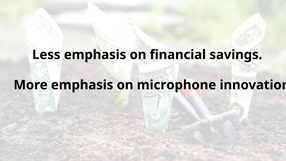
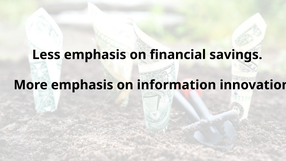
microphone: microphone -> information
